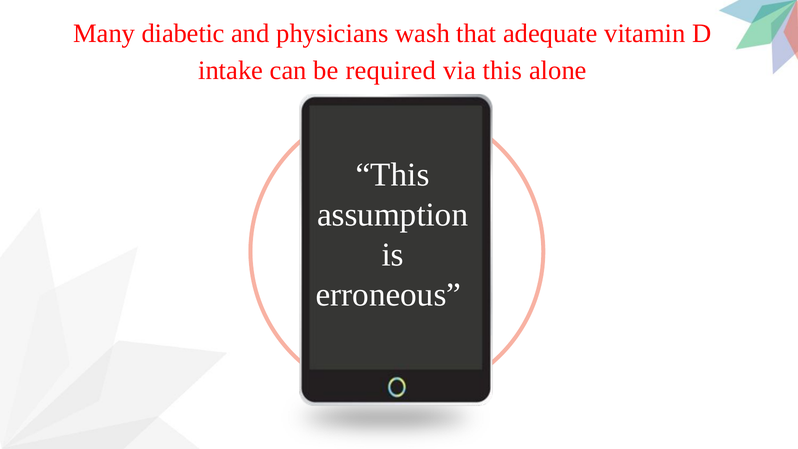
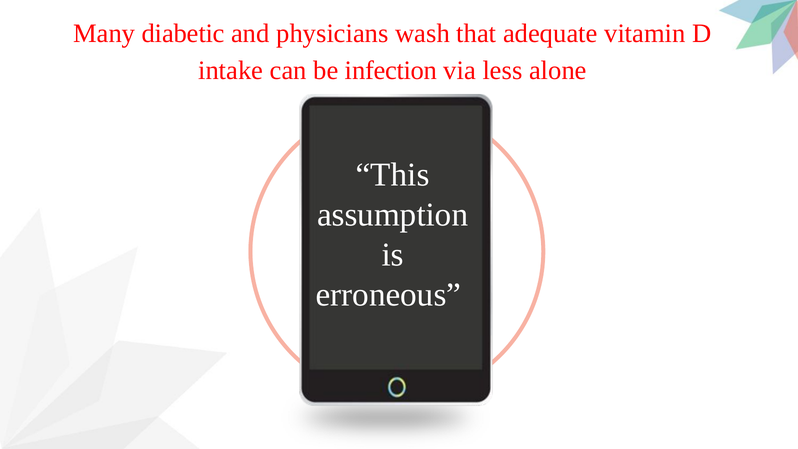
required: required -> infection
via this: this -> less
